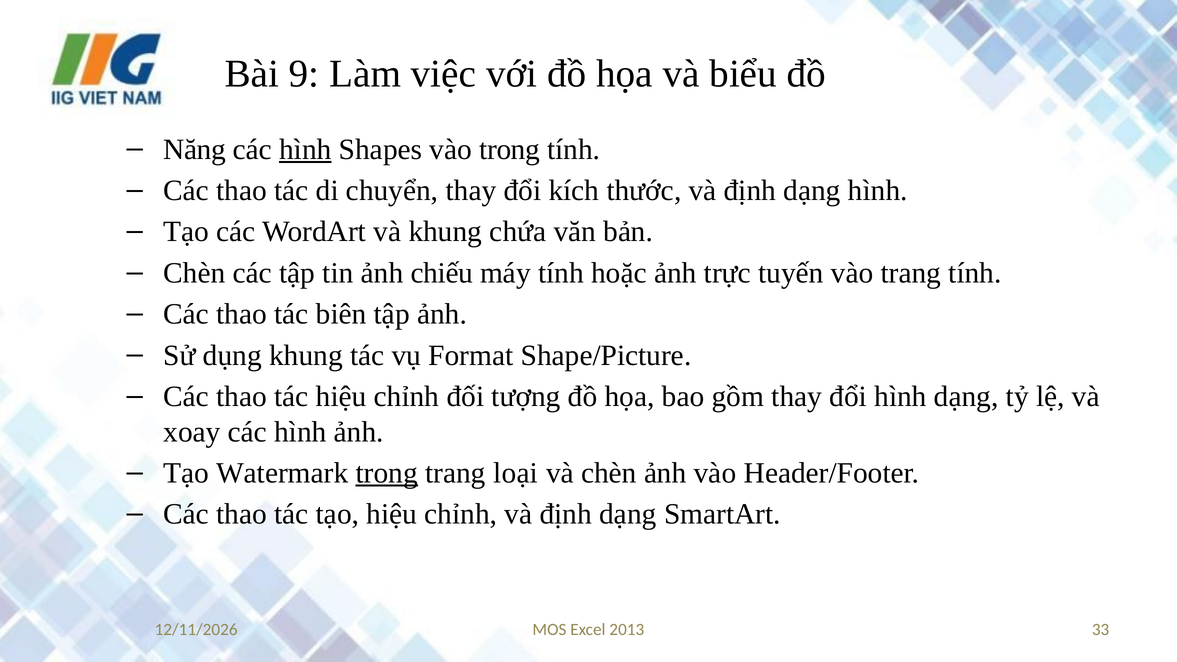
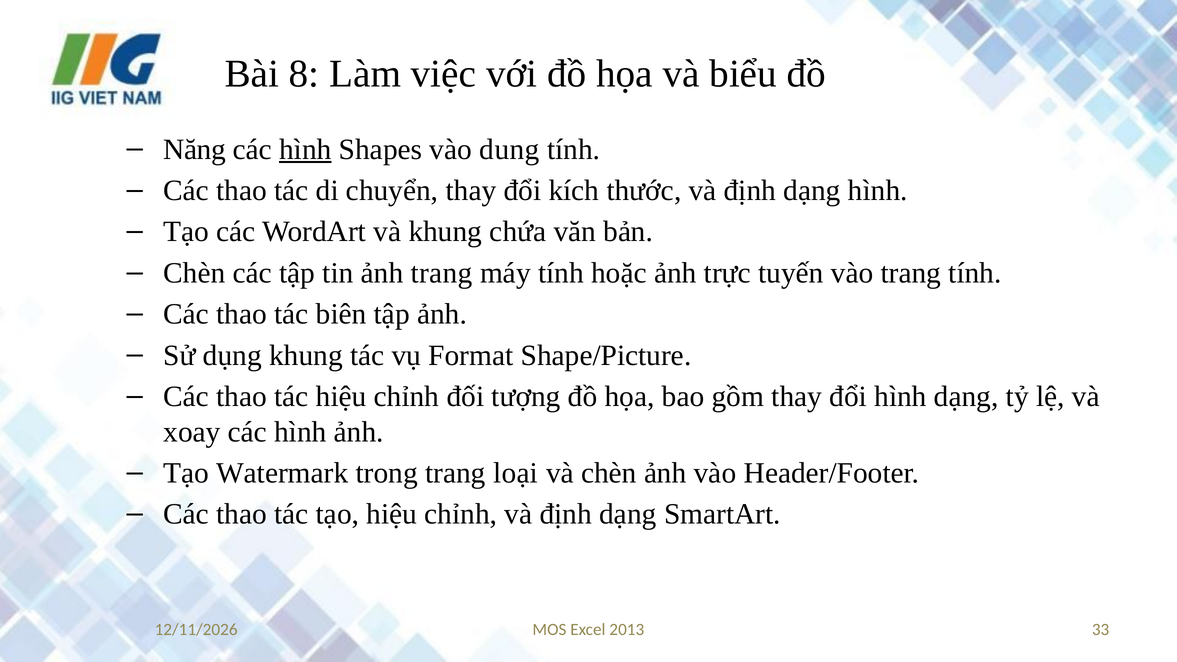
9: 9 -> 8
vào trong: trong -> dung
ảnh chiếu: chiếu -> trang
trong at (387, 473) underline: present -> none
